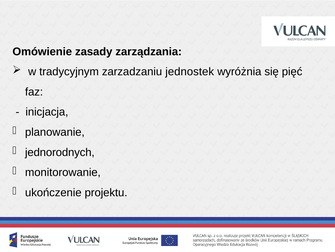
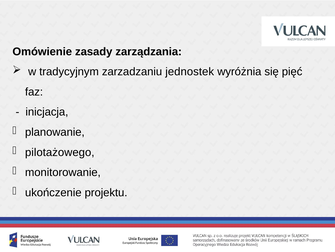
jednorodnych: jednorodnych -> pilotażowego
